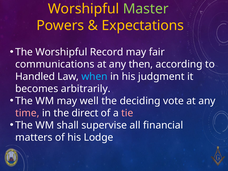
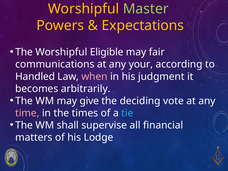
Record: Record -> Eligible
then: then -> your
when colour: light blue -> pink
well: well -> give
direct: direct -> times
tie colour: pink -> light blue
